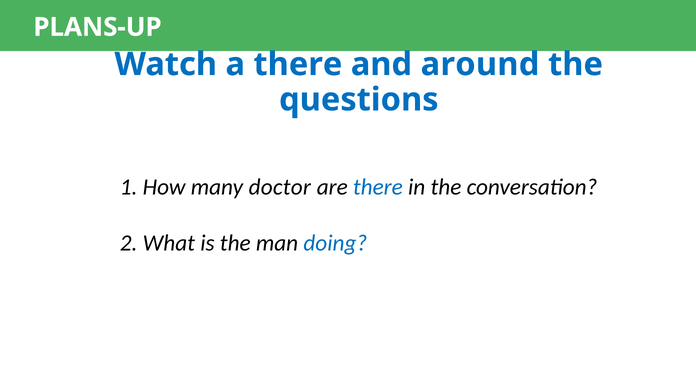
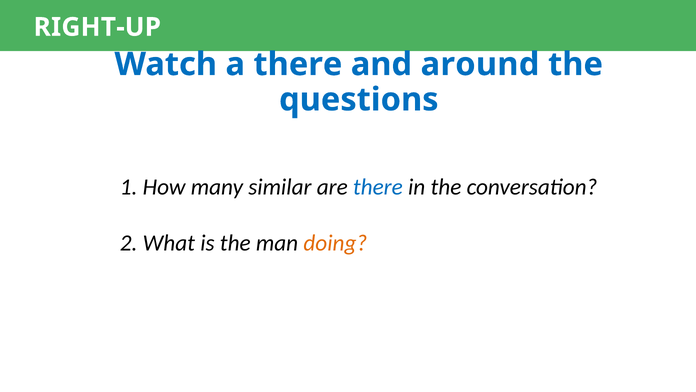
PLANS-UP: PLANS-UP -> RIGHT-UP
doctor: doctor -> similar
doing colour: blue -> orange
